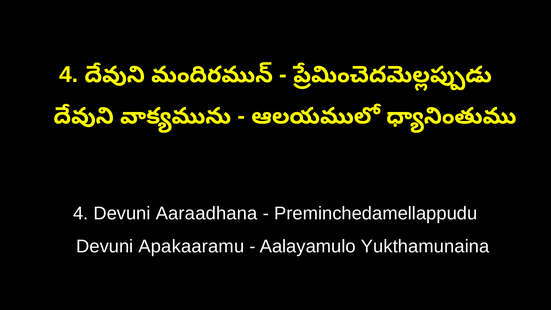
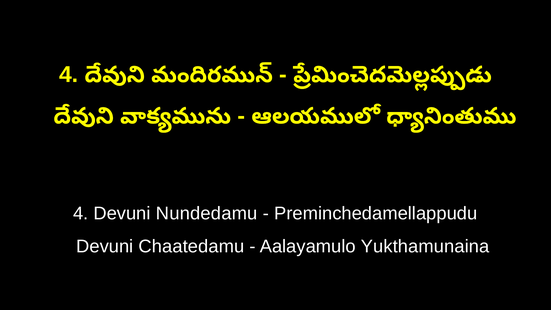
Aaraadhana: Aaraadhana -> Nundedamu
Apakaaramu: Apakaaramu -> Chaatedamu
